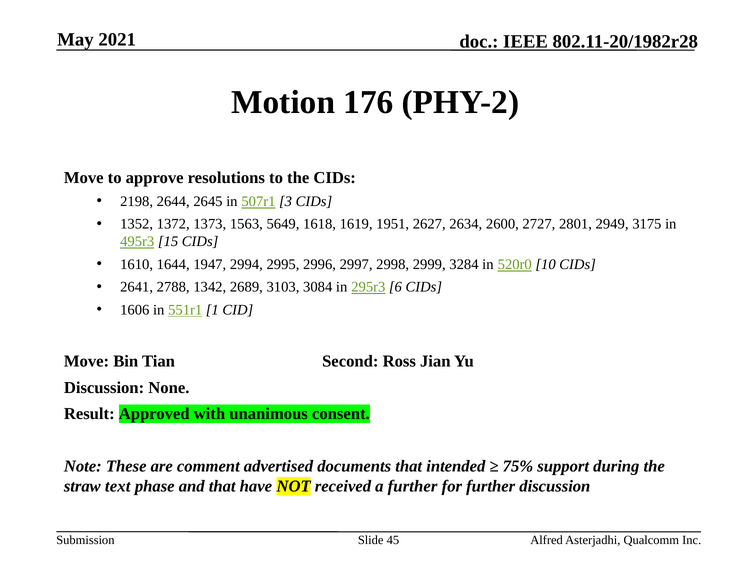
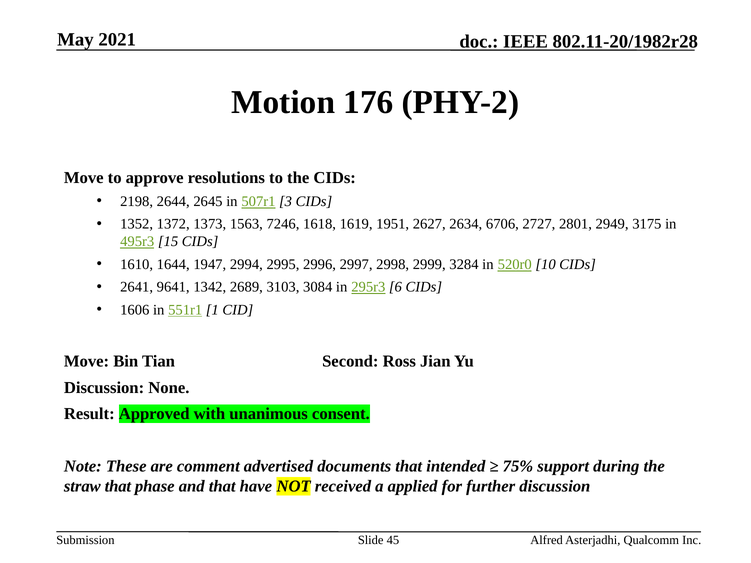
5649: 5649 -> 7246
2600: 2600 -> 6706
2788: 2788 -> 9641
straw text: text -> that
a further: further -> applied
